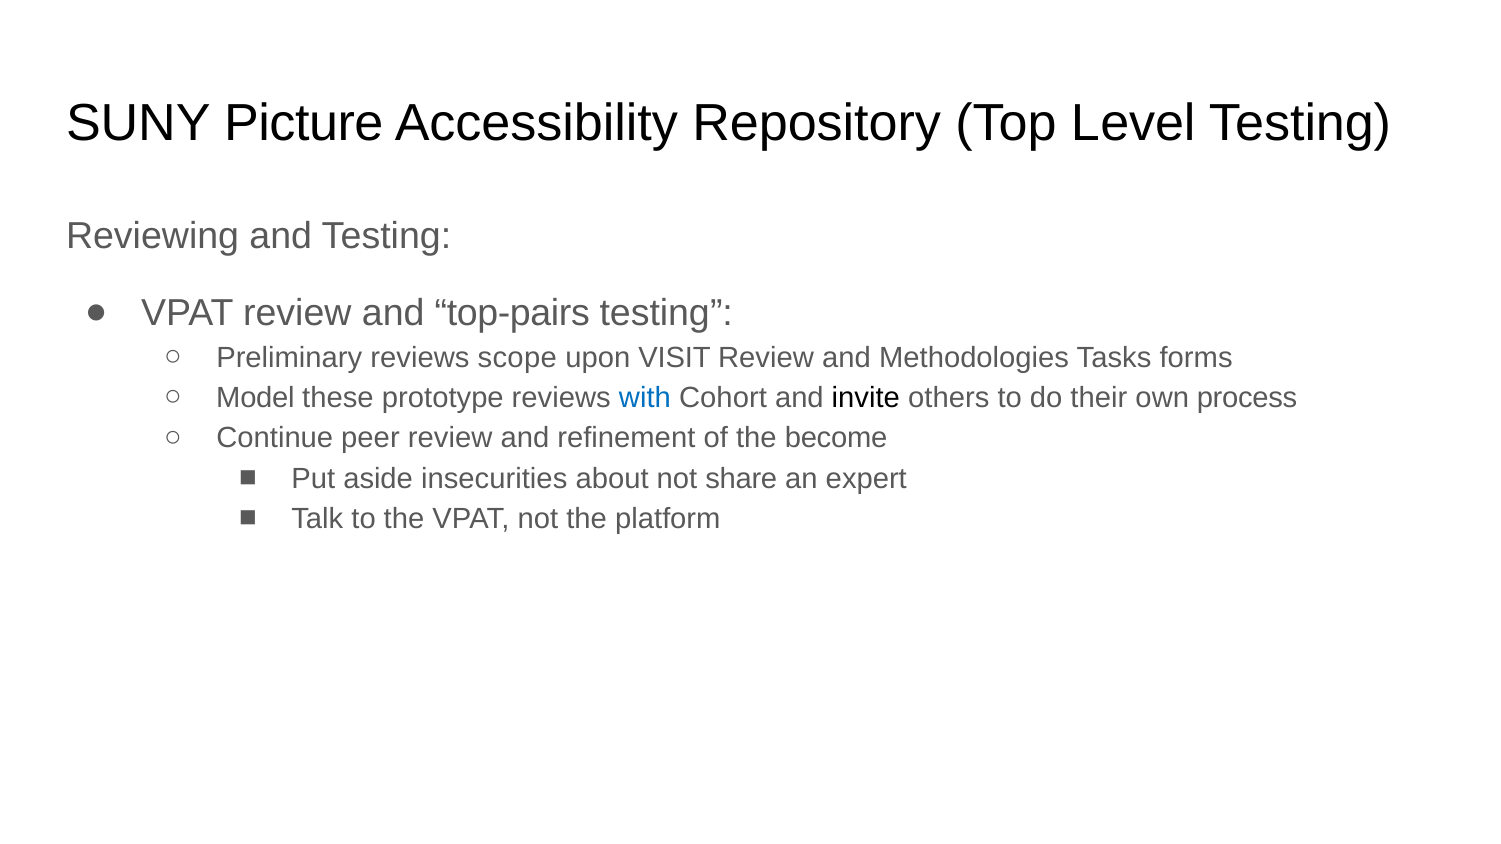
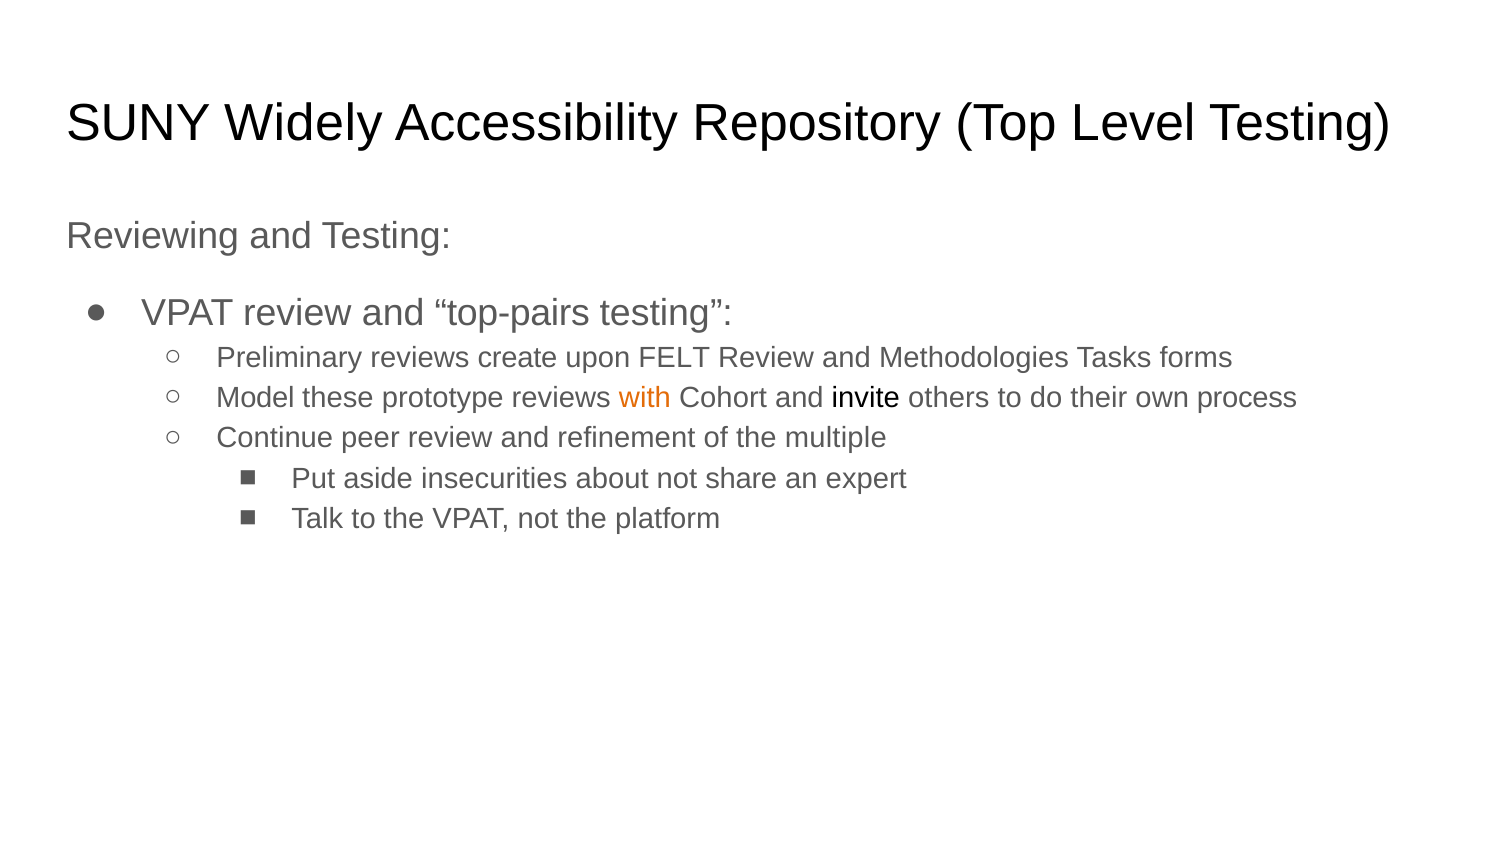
Picture: Picture -> Widely
scope: scope -> create
VISIT: VISIT -> FELT
with colour: blue -> orange
become: become -> multiple
